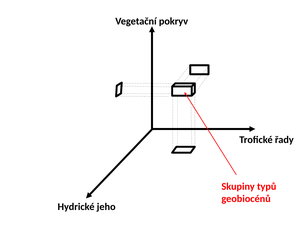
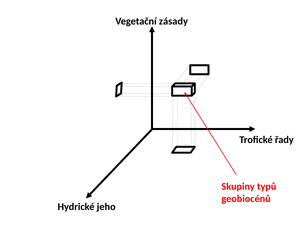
pokryv: pokryv -> zásady
